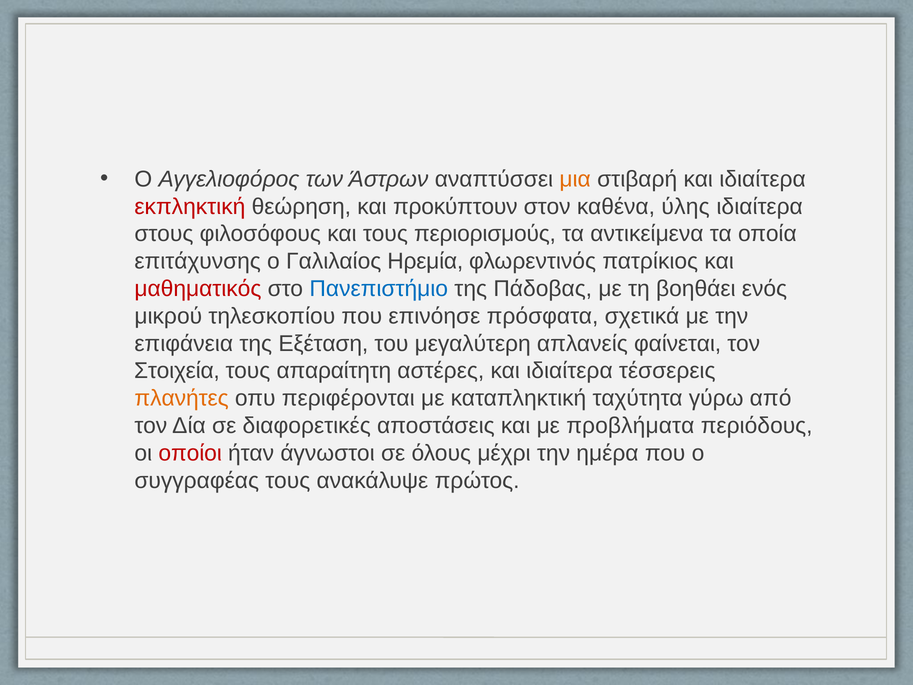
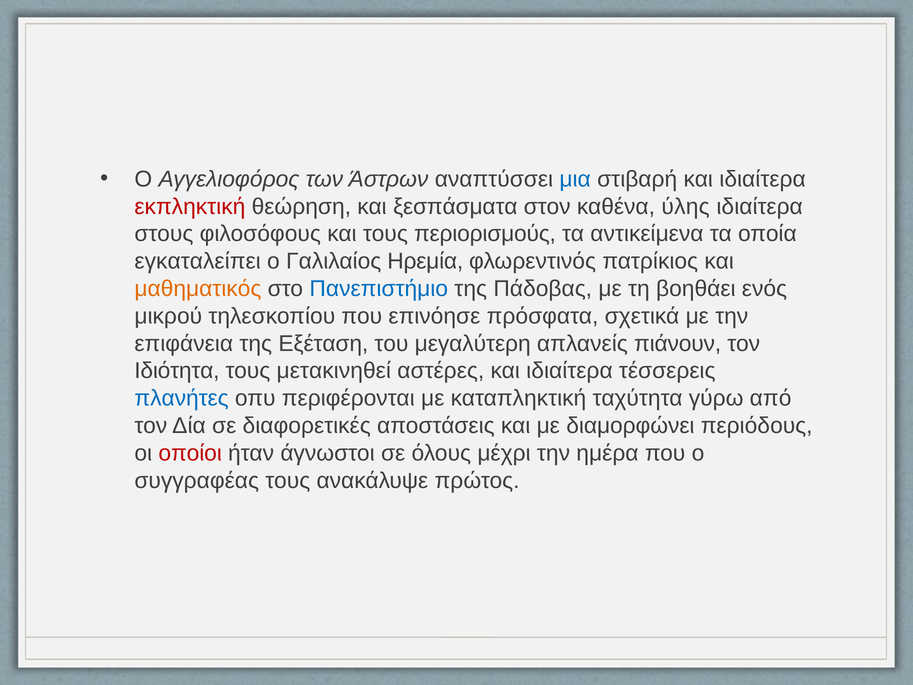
μια colour: orange -> blue
προκύπτουν: προκύπτουν -> ξεσπάσματα
επιτάχυνσης: επιτάχυνσης -> εγκαταλείπει
μαθηματικός colour: red -> orange
φαίνεται: φαίνεται -> πιάνουν
Στοιχεία: Στοιχεία -> Ιδιότητα
απαραίτητη: απαραίτητη -> μετακινηθεί
πλανήτες colour: orange -> blue
προβλήματα: προβλήματα -> διαμορφώνει
